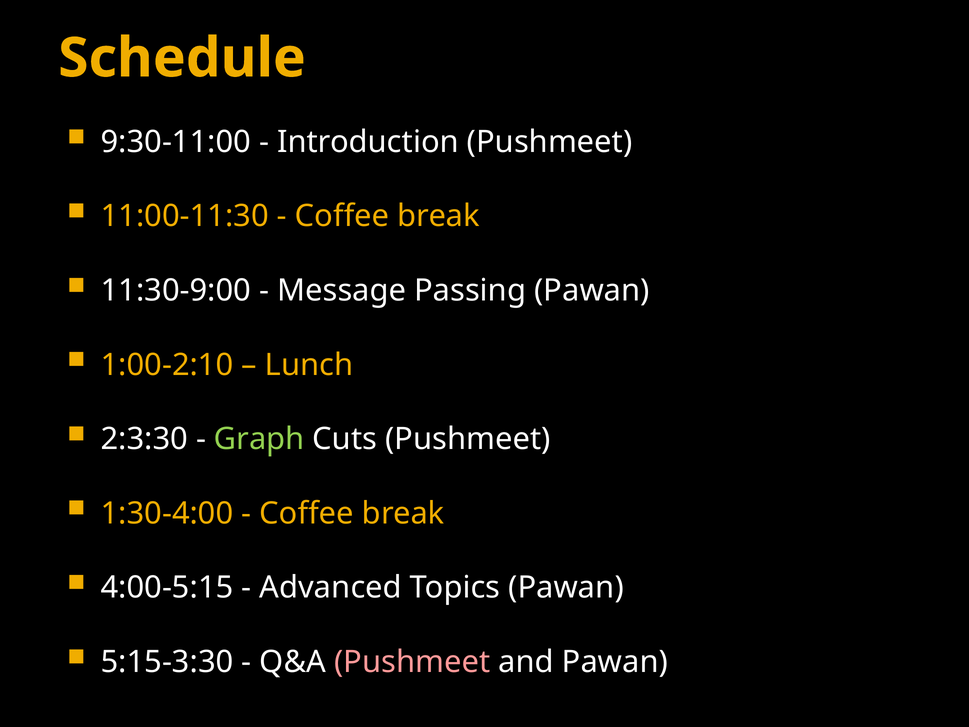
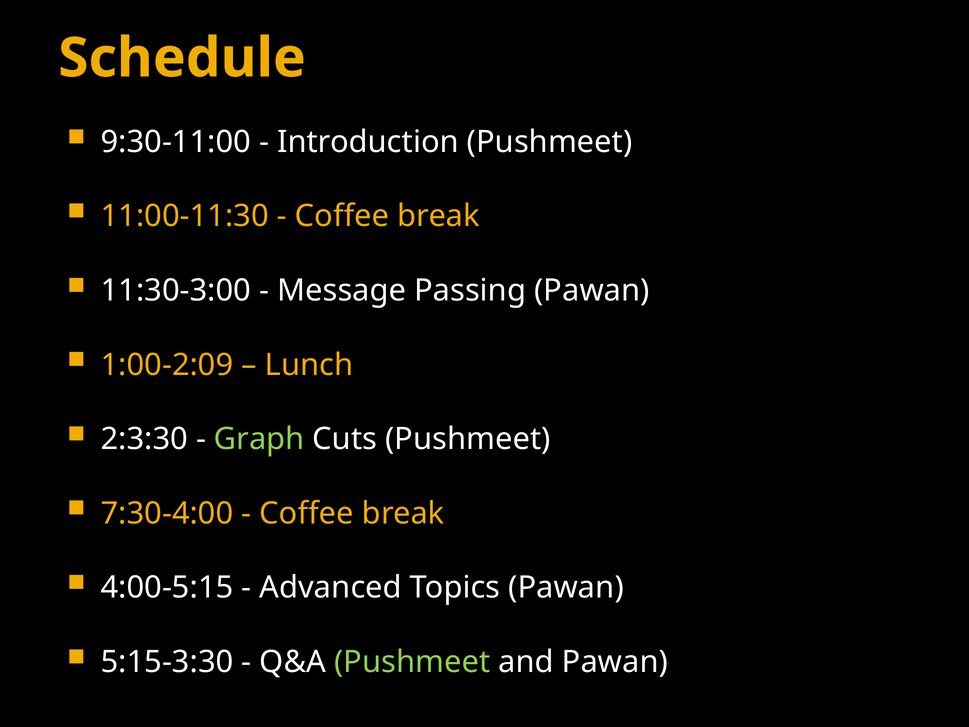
11:30-9:00: 11:30-9:00 -> 11:30-3:00
1:00-2:10: 1:00-2:10 -> 1:00-2:09
1:30-4:00: 1:30-4:00 -> 7:30-4:00
Pushmeet at (412, 662) colour: pink -> light green
